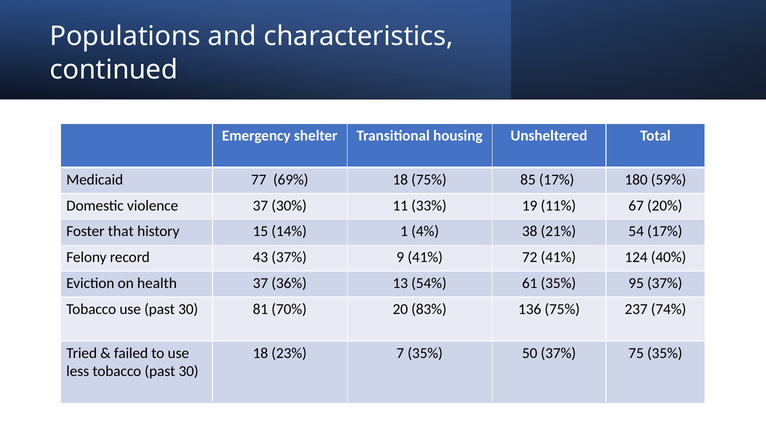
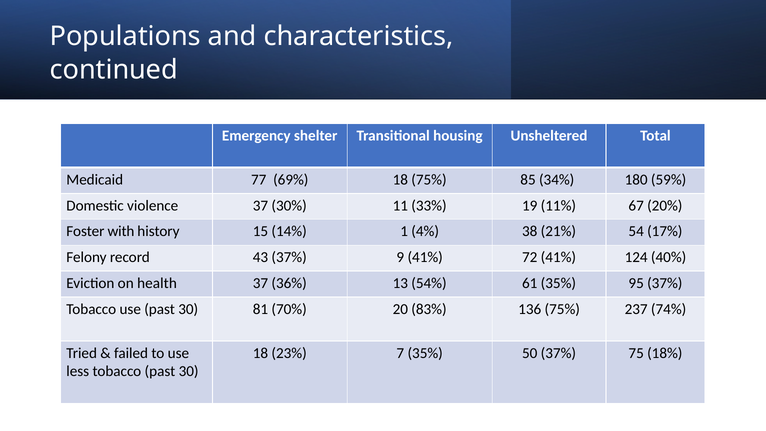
85 17%: 17% -> 34%
that: that -> with
75 35%: 35% -> 18%
